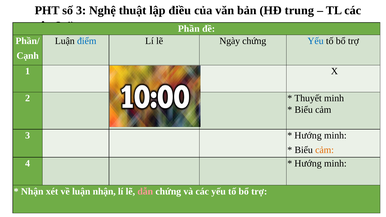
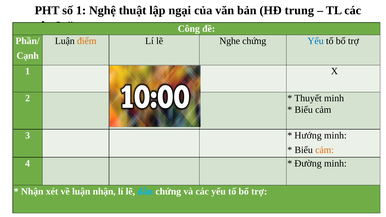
số 3: 3 -> 1
điều: điều -> ngại
Phần: Phần -> Công
điểm colour: blue -> orange
Ngày: Ngày -> Nghe
Hướng at (308, 163): Hướng -> Đường
dẫn colour: pink -> light blue
